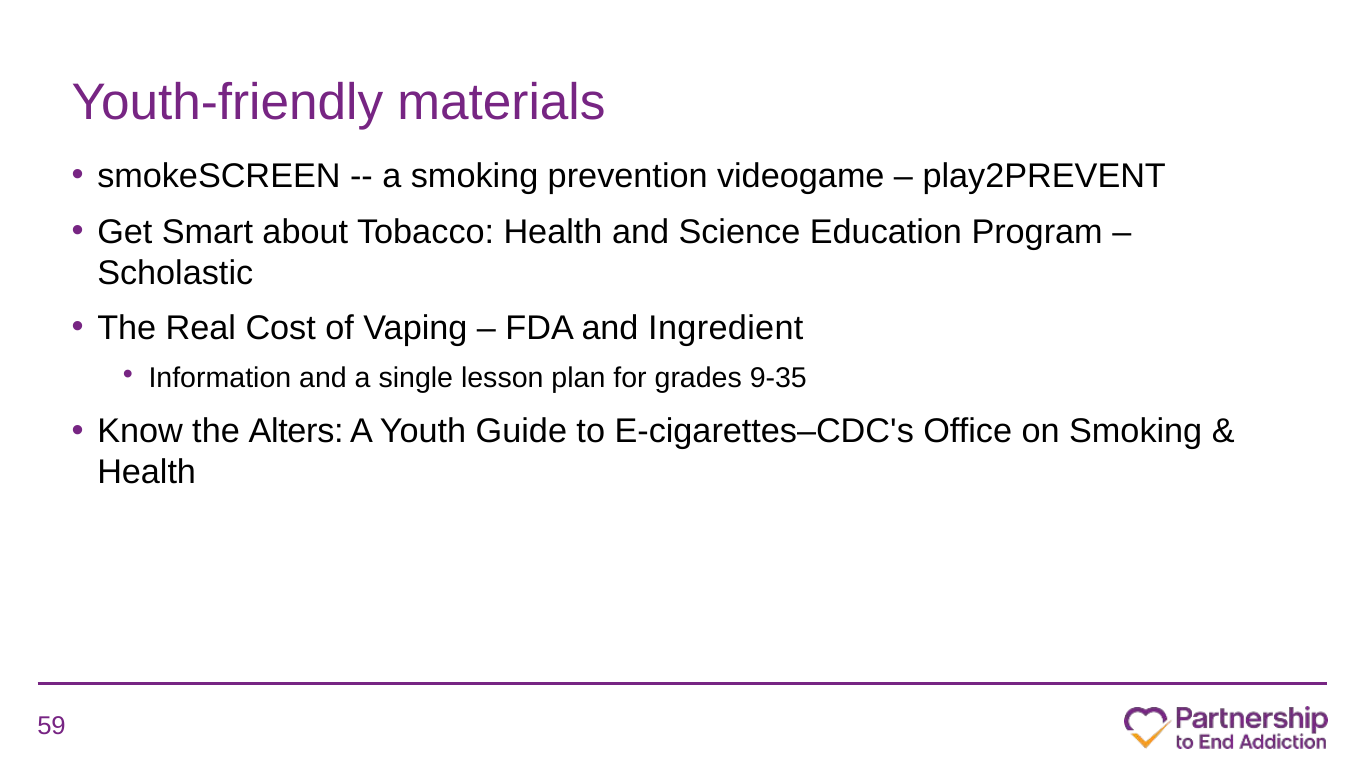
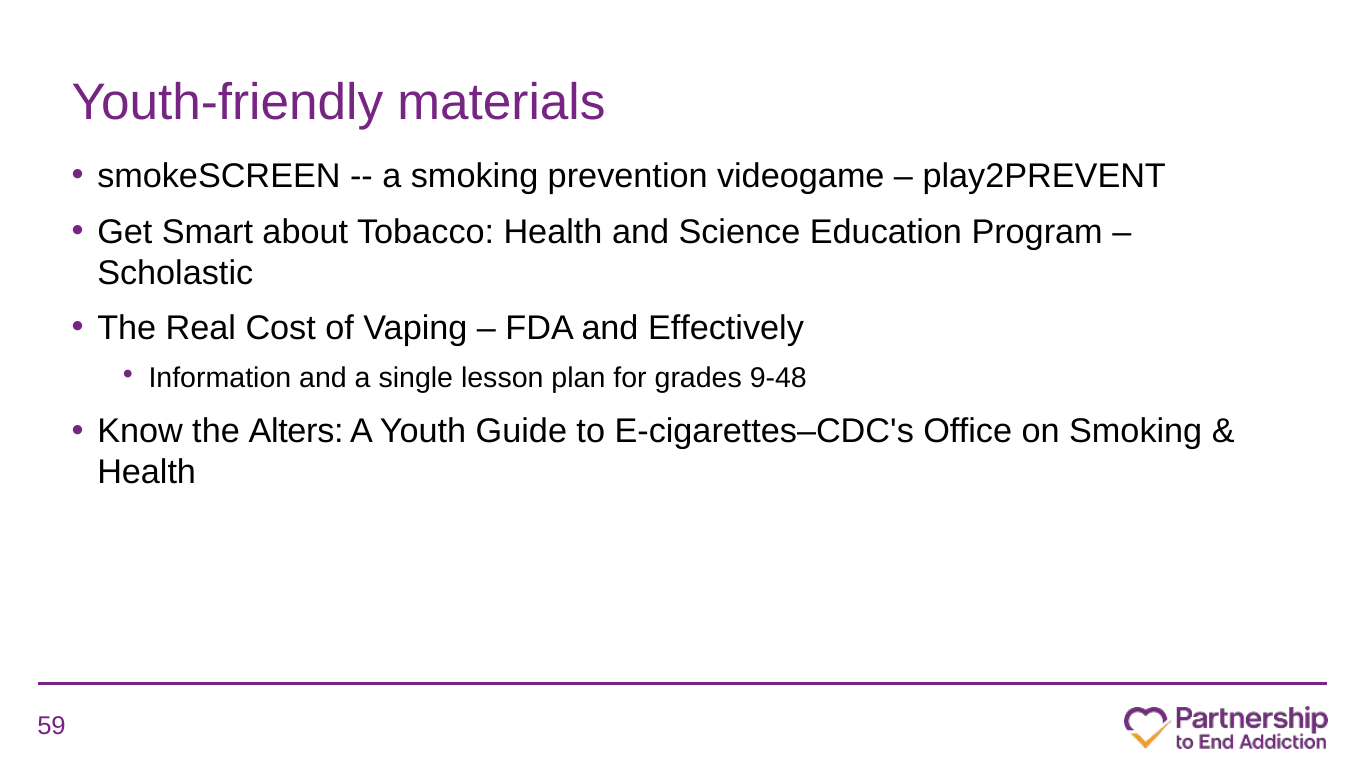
Ingredient: Ingredient -> Effectively
9-35: 9-35 -> 9-48
